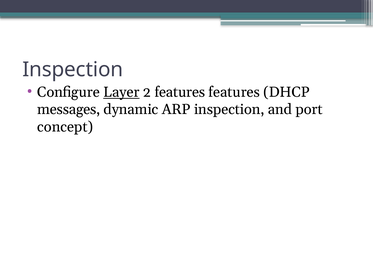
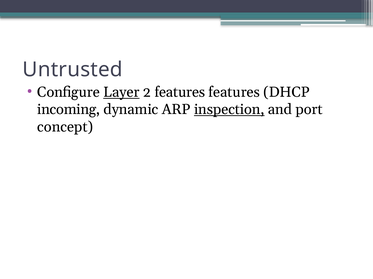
Inspection at (73, 70): Inspection -> Untrusted
messages: messages -> incoming
inspection at (229, 110) underline: none -> present
